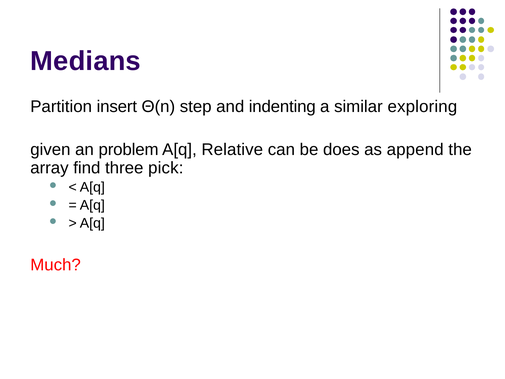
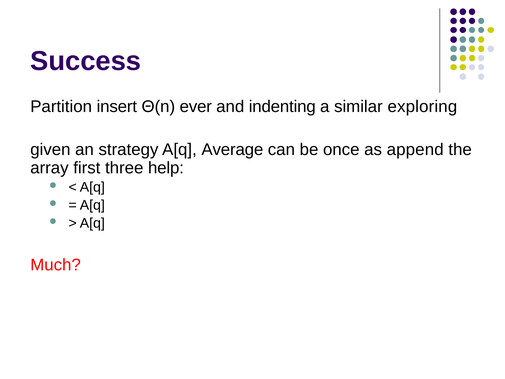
Medians: Medians -> Success
step: step -> ever
problem: problem -> strategy
Relative: Relative -> Average
does: does -> once
find: find -> first
pick: pick -> help
